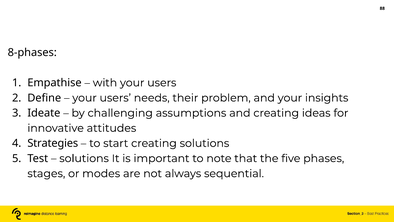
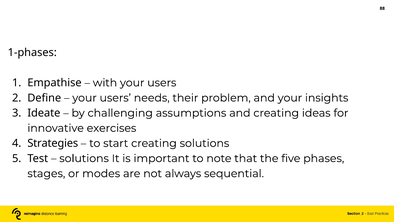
8-phases: 8-phases -> 1-phases
attitudes: attitudes -> exercises
